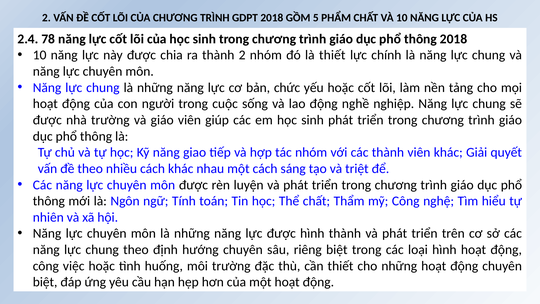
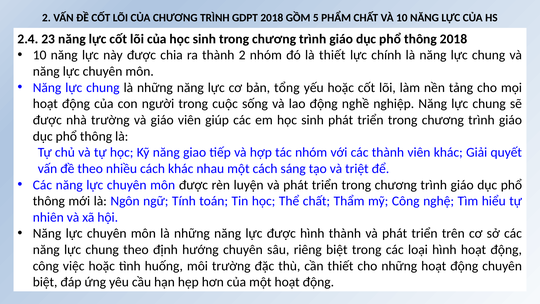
78: 78 -> 23
chức: chức -> tổng
